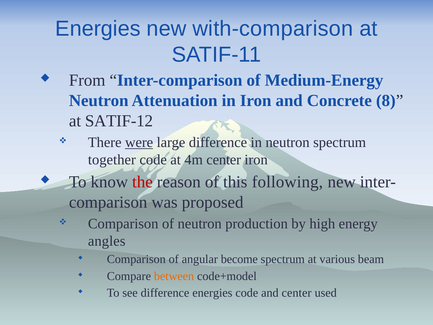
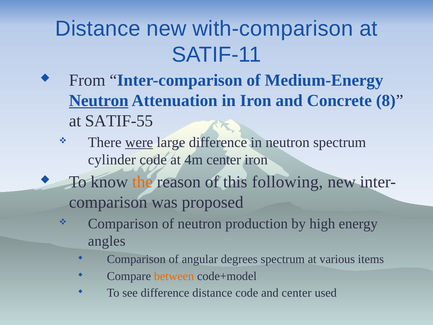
Energies at (98, 29): Energies -> Distance
Neutron at (99, 101) underline: none -> present
SATIF-12: SATIF-12 -> SATIF-55
together: together -> cylinder
the colour: red -> orange
become: become -> degrees
beam: beam -> items
difference energies: energies -> distance
